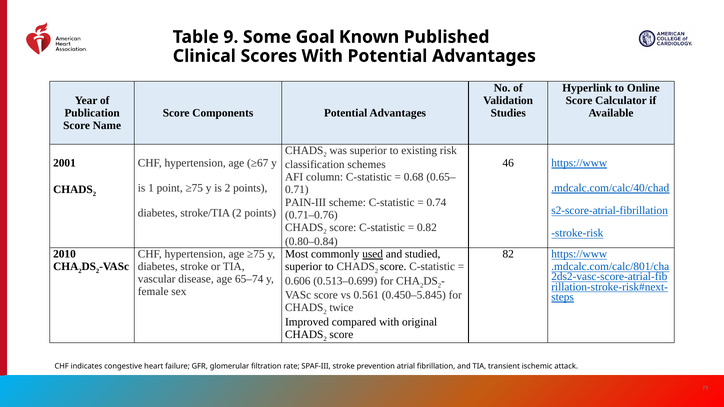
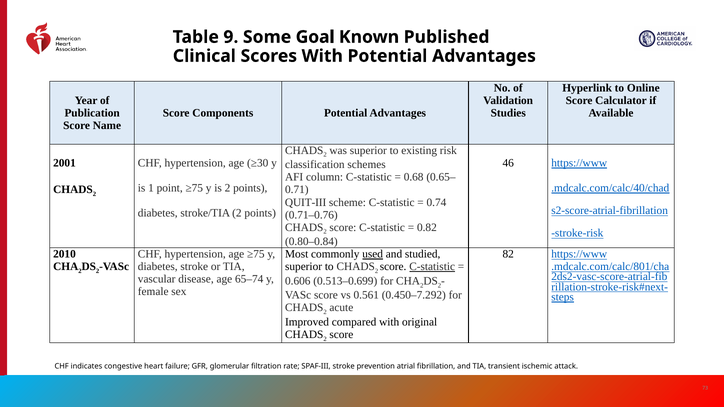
≥67: ≥67 -> ≥30
PAIN-III: PAIN-III -> QUIT-III
C-statistic at (432, 267) underline: none -> present
0.450–5.845: 0.450–5.845 -> 0.450–7.292
twice: twice -> acute
